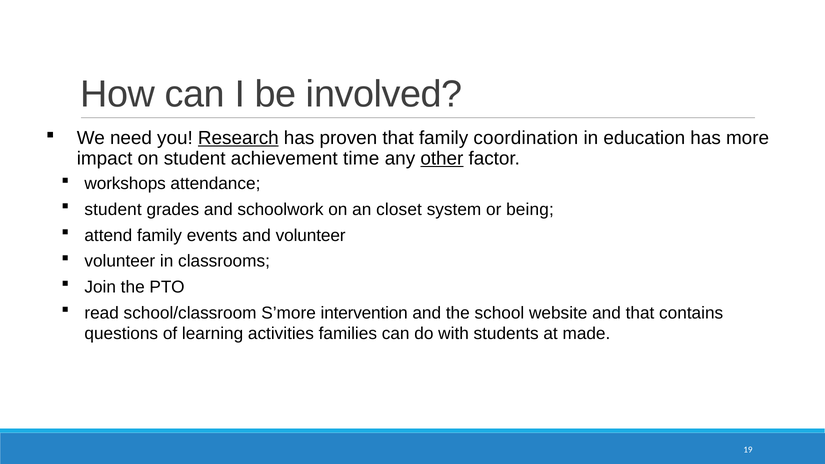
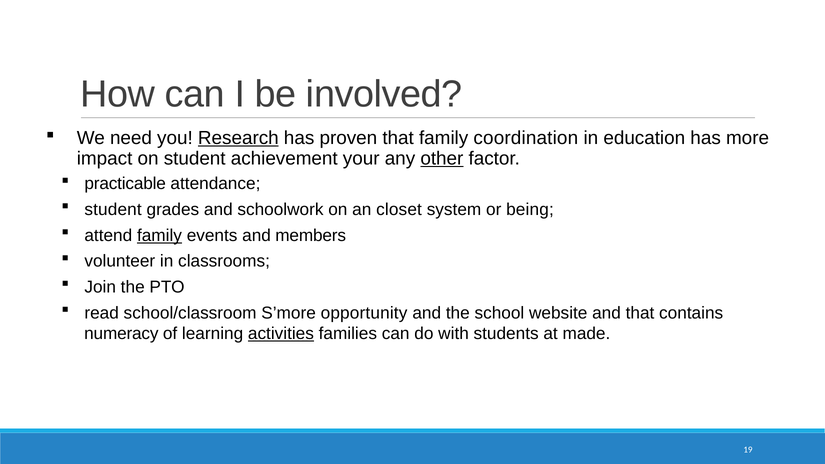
time: time -> your
workshops: workshops -> practicable
family at (159, 235) underline: none -> present
and volunteer: volunteer -> members
intervention: intervention -> opportunity
questions: questions -> numeracy
activities underline: none -> present
